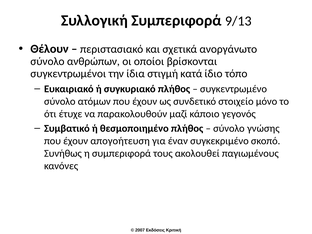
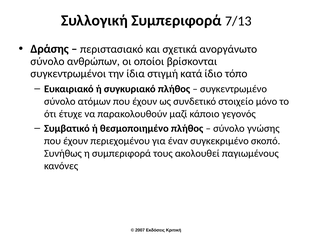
9/13: 9/13 -> 7/13
Θέλουν: Θέλουν -> Δράσης
απογοήτευση: απογοήτευση -> περιεχομένου
